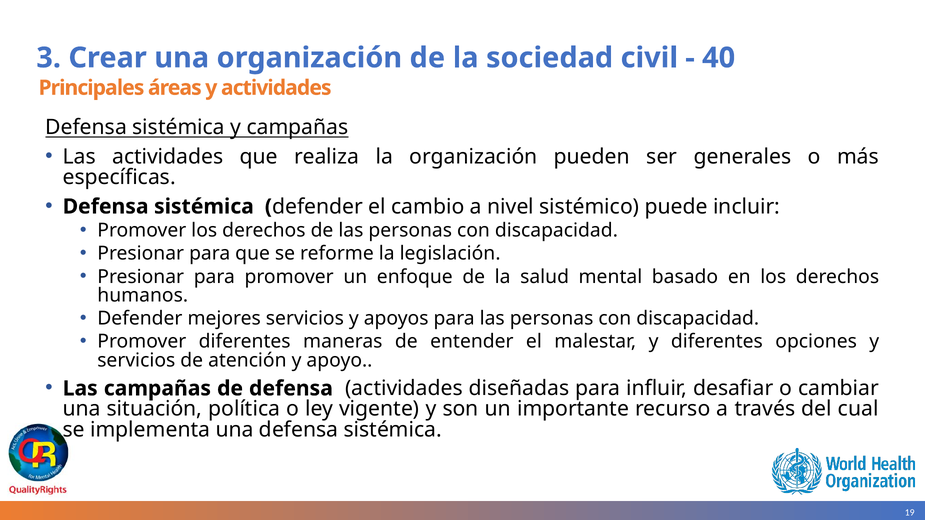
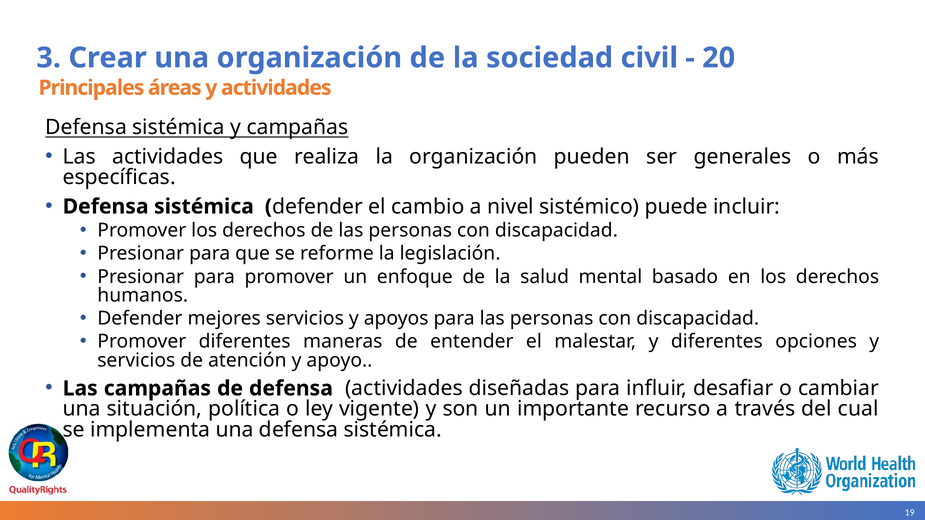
40: 40 -> 20
